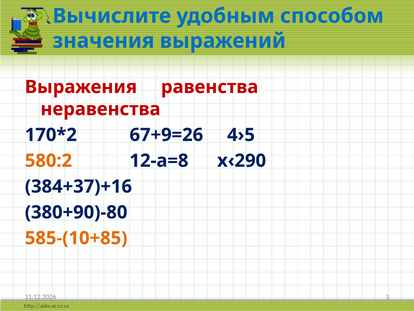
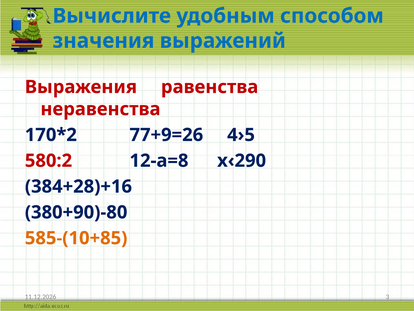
67+9=26: 67+9=26 -> 77+9=26
580:2 colour: orange -> red
384+37)+16: 384+37)+16 -> 384+28)+16
